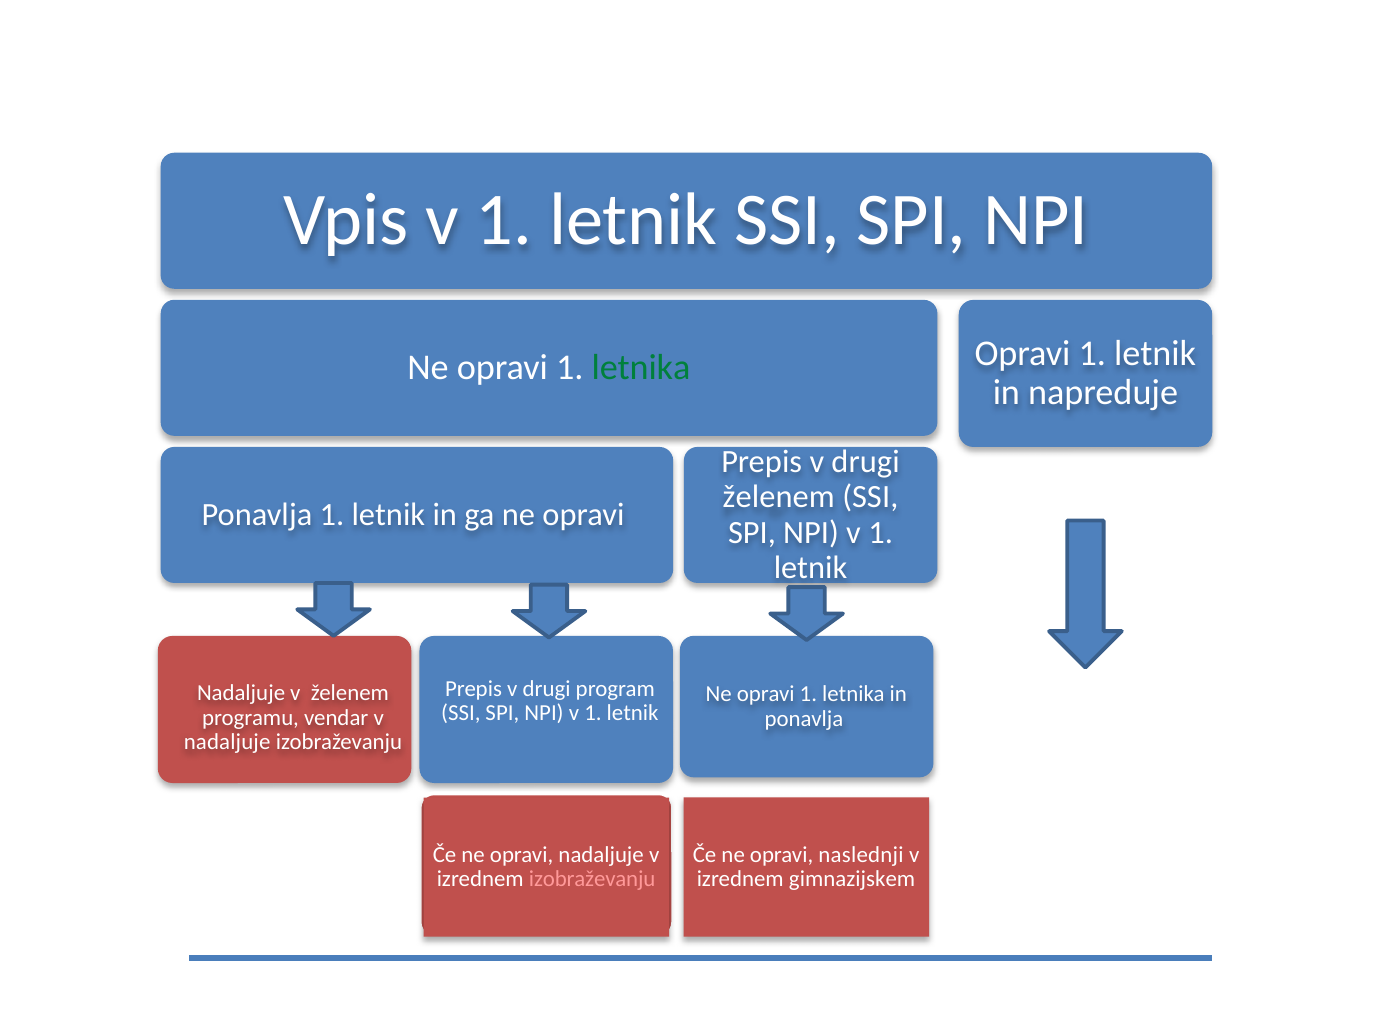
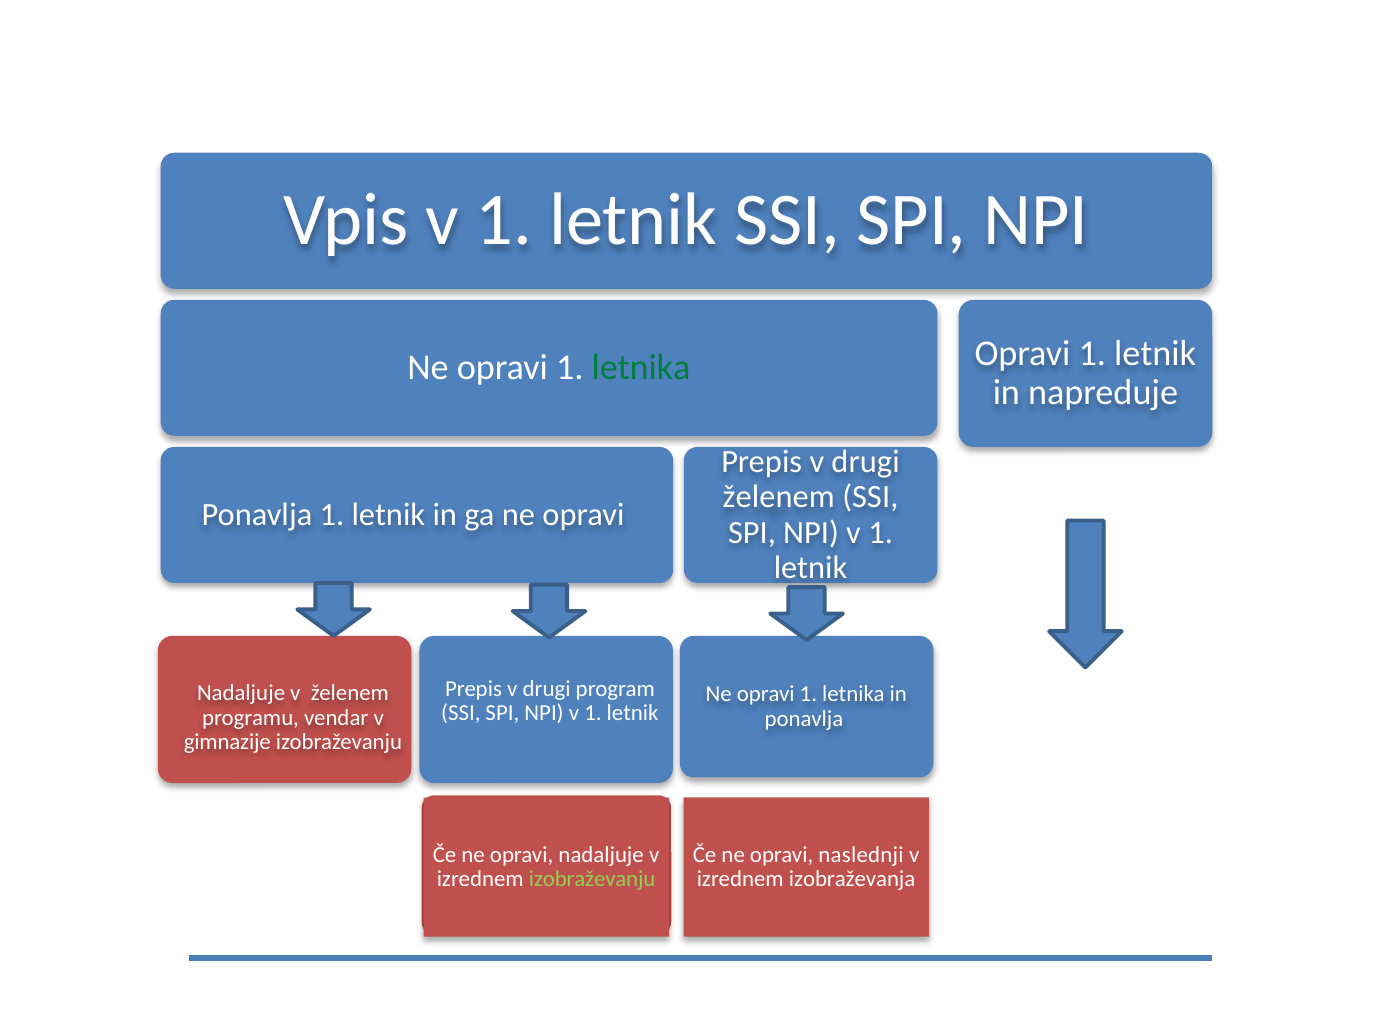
nadaljuje at (227, 742): nadaljuje -> gimnazije
gimnazijskem: gimnazijskem -> izobraževanja
izobraževanju at (592, 879) colour: pink -> light green
